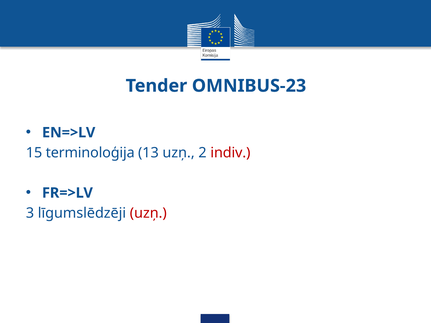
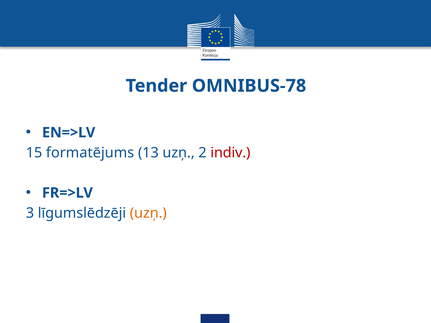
OMNIBUS-23: OMNIBUS-23 -> OMNIBUS-78
terminoloģija: terminoloģija -> formatējums
uzņ at (148, 213) colour: red -> orange
